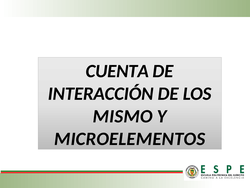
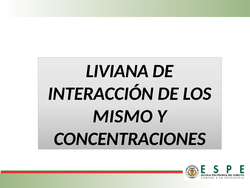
CUENTA: CUENTA -> LIVIANA
MICROELEMENTOS: MICROELEMENTOS -> CONCENTRACIONES
